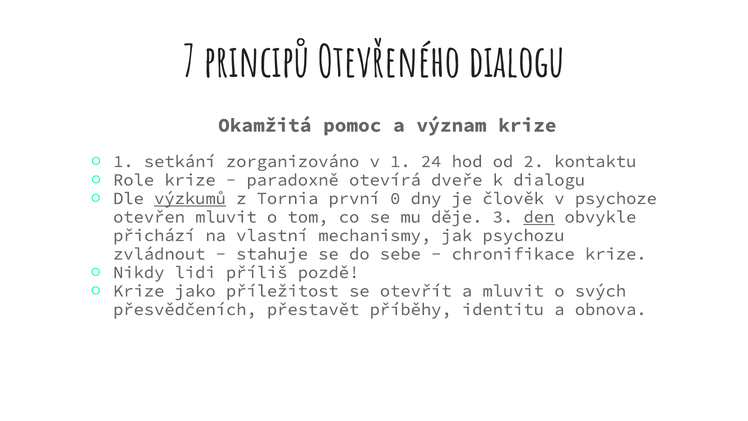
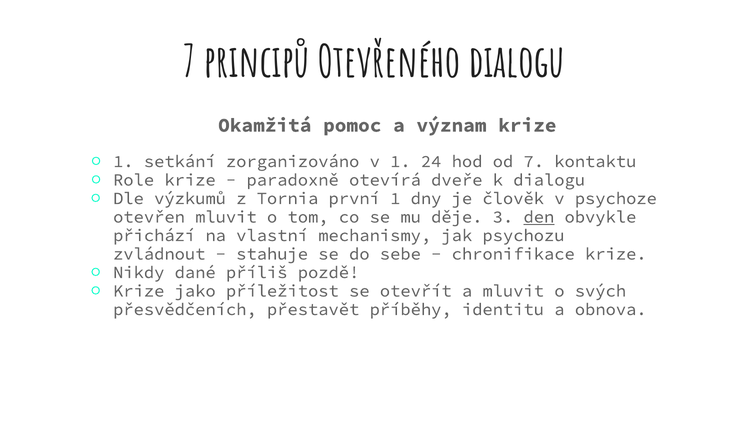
od 2: 2 -> 7
výzkumů underline: present -> none
první 0: 0 -> 1
lidi: lidi -> dané
